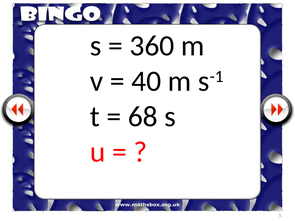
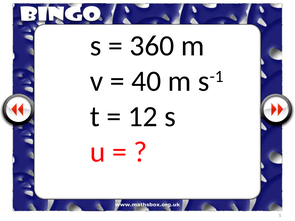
68: 68 -> 12
